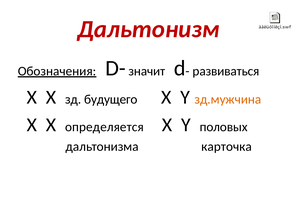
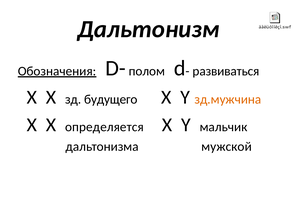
Дальтонизм colour: red -> black
значит: значит -> полом
половых: половых -> мальчик
карточка: карточка -> мужской
